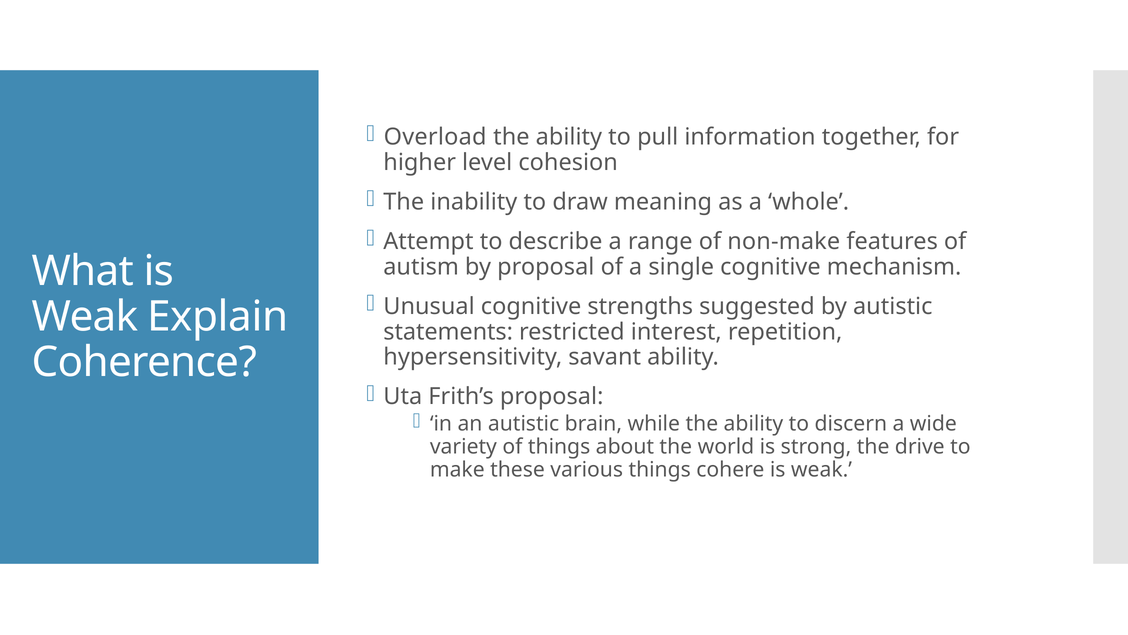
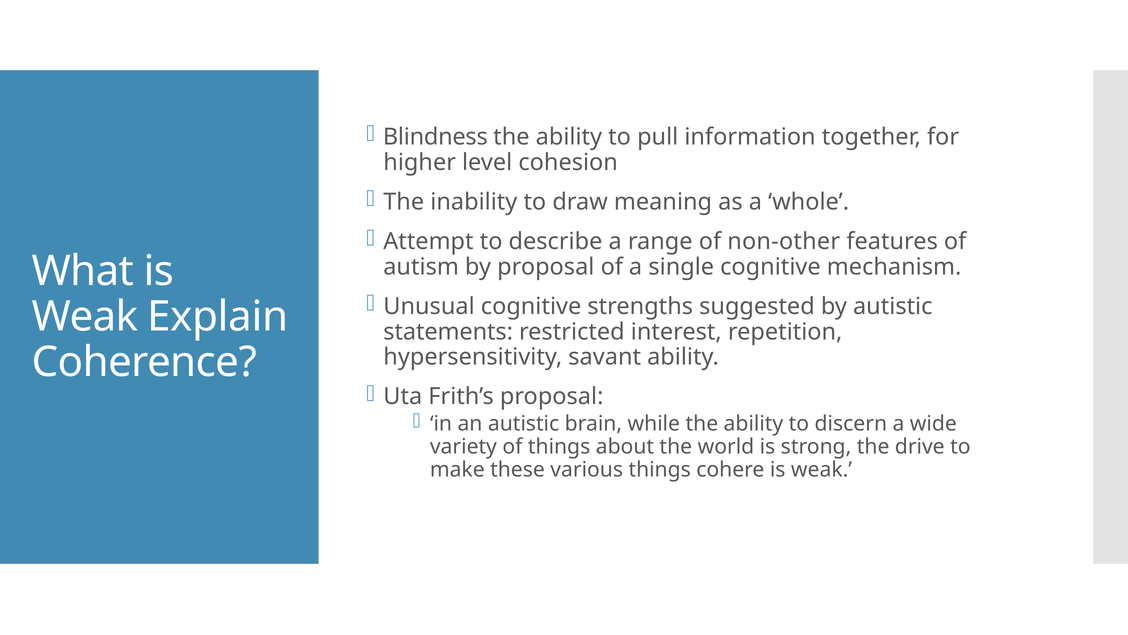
Overload: Overload -> Blindness
non-make: non-make -> non-other
